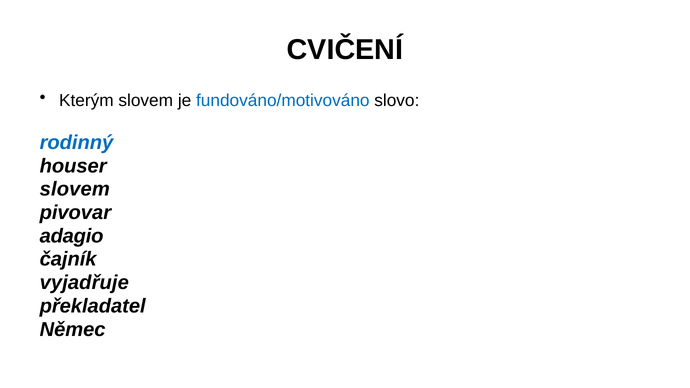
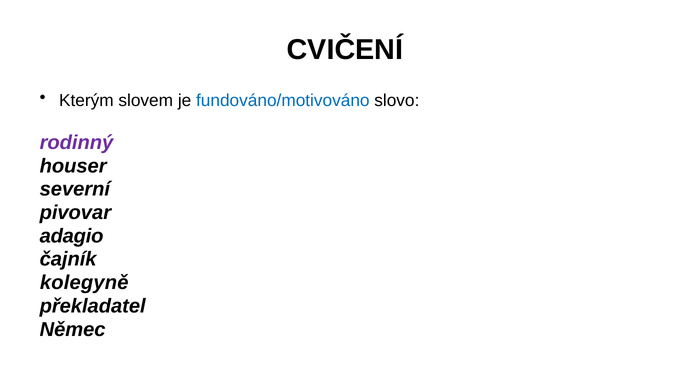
rodinný colour: blue -> purple
slovem at (75, 189): slovem -> severní
vyjadřuje: vyjadřuje -> kolegyně
